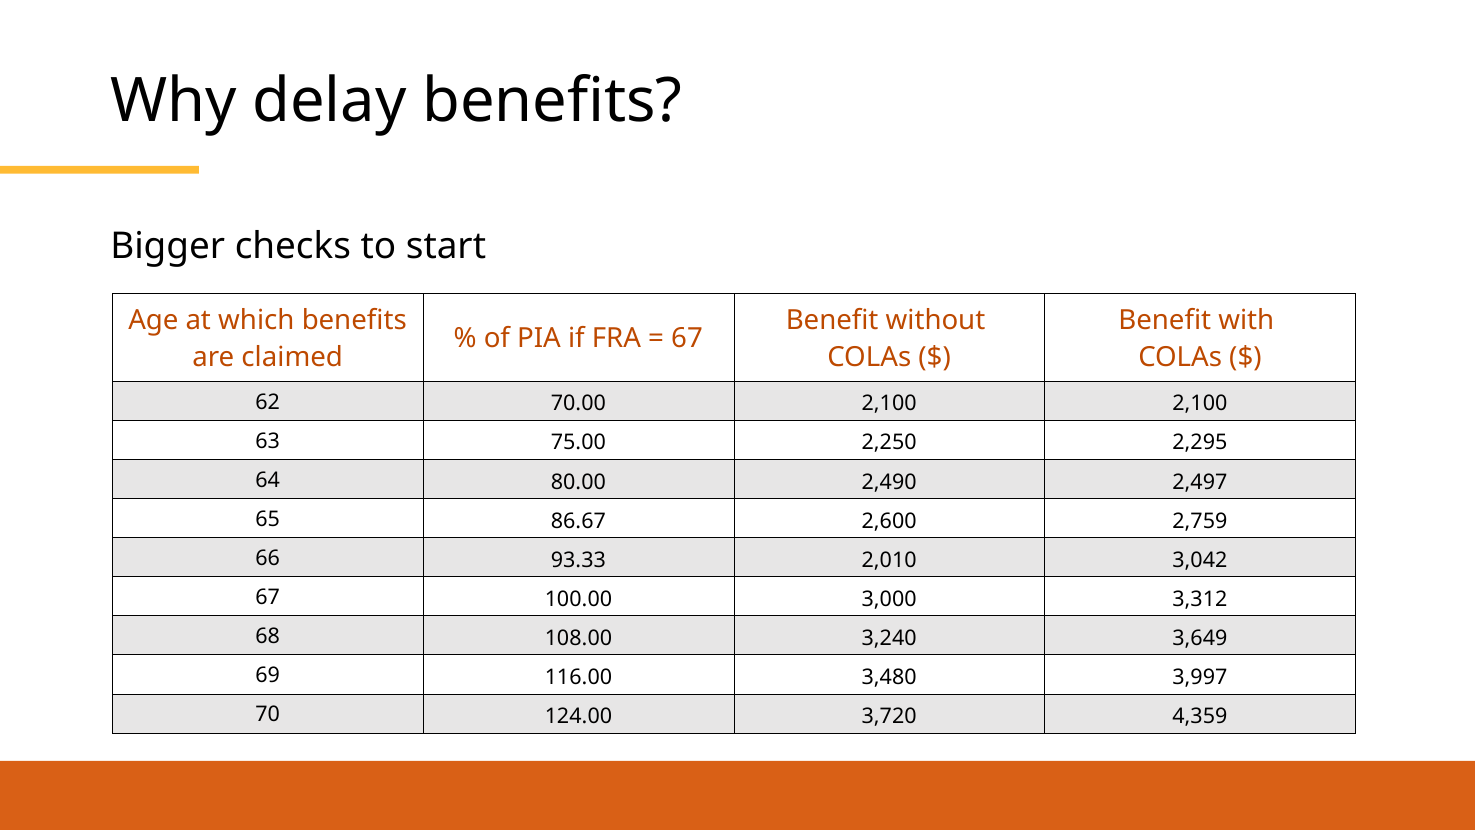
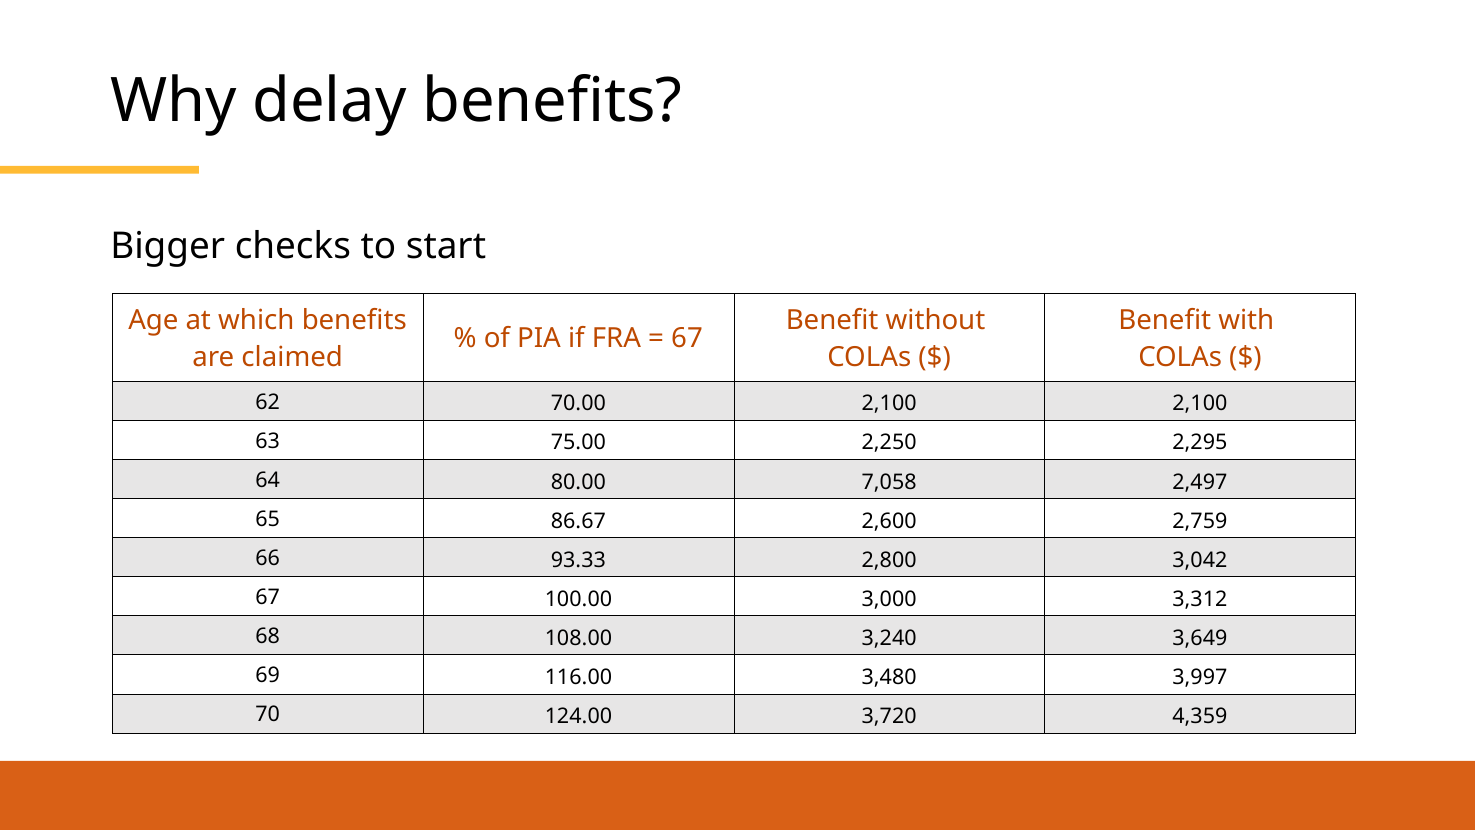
2,490: 2,490 -> 7,058
2,010: 2,010 -> 2,800
